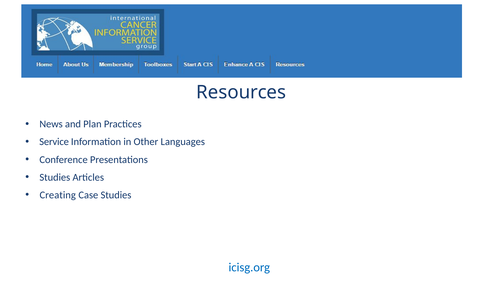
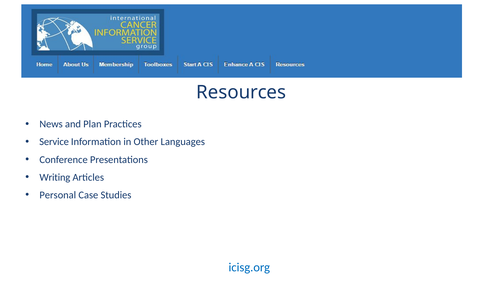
Studies at (55, 177): Studies -> Writing
Creating: Creating -> Personal
